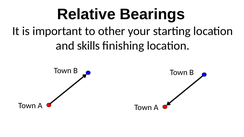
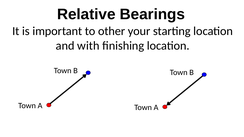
skills: skills -> with
